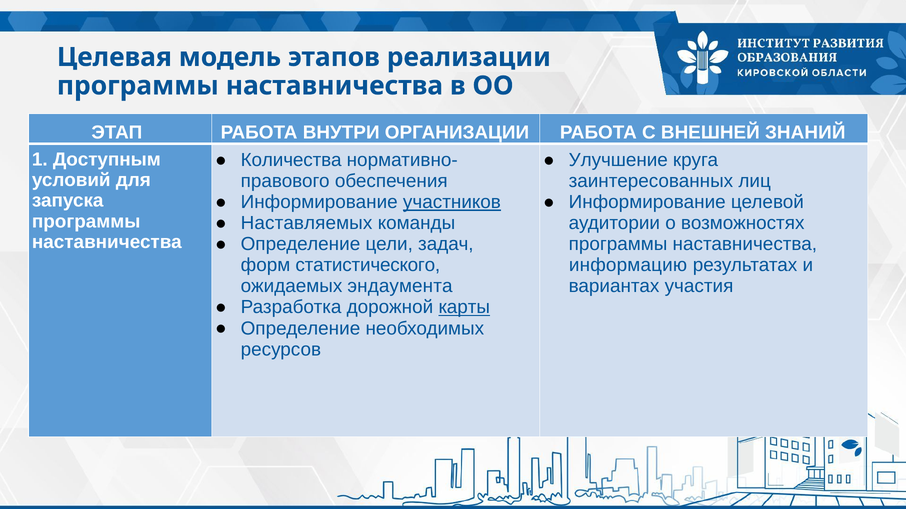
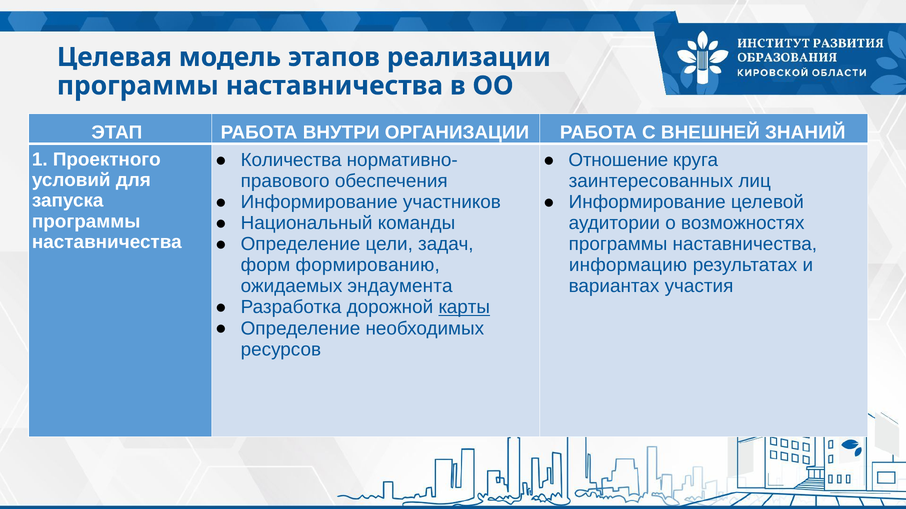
Доступным: Доступным -> Проектного
Улучшение: Улучшение -> Отношение
участников underline: present -> none
Наставляемых: Наставляемых -> Национальный
статистического: статистического -> формированию
